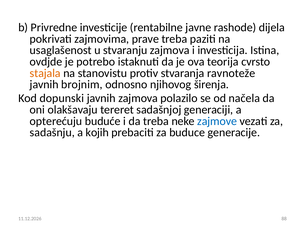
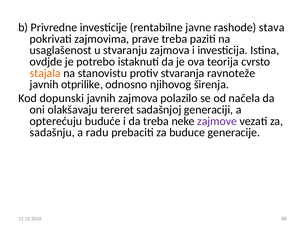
dijela: dijela -> stava
brojnim: brojnim -> otprilike
zajmove colour: blue -> purple
kojih: kojih -> radu
